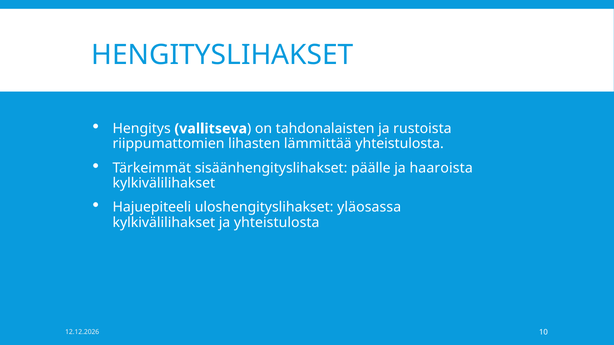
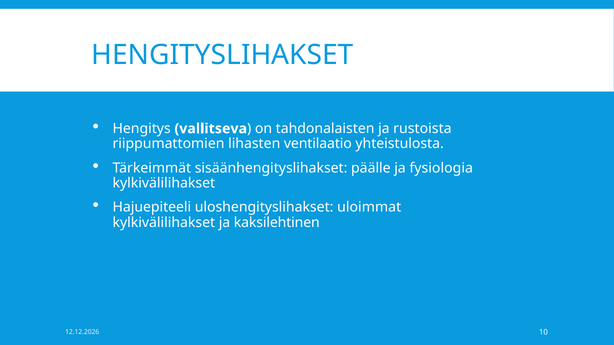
lämmittää: lämmittää -> ventilaatio
haaroista: haaroista -> fysiologia
yläosassa: yläosassa -> uloimmat
ja yhteistulosta: yhteistulosta -> kaksilehtinen
